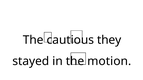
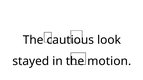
they: they -> look
